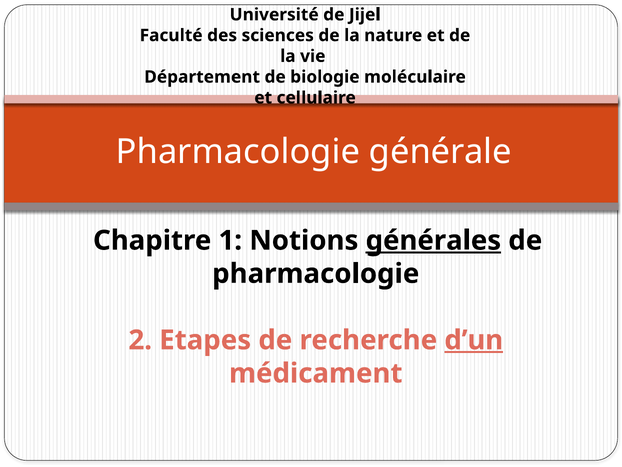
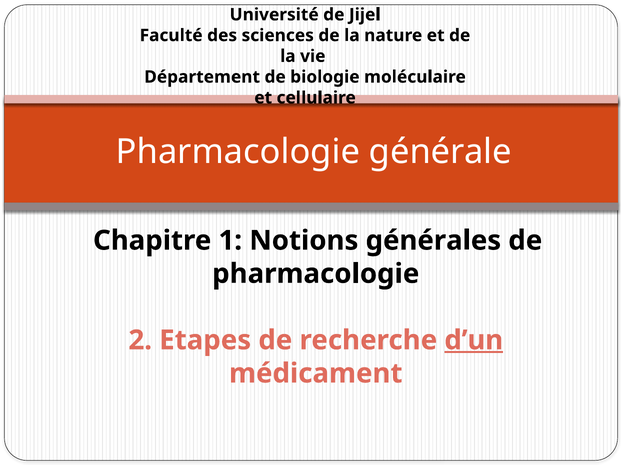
générales underline: present -> none
